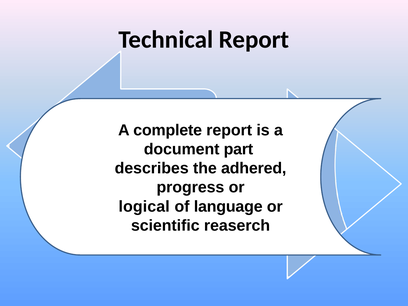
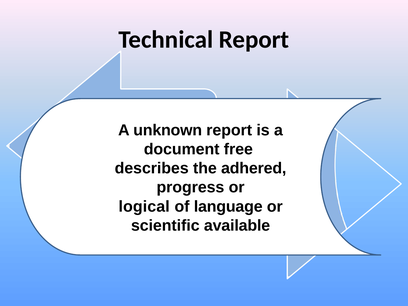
complete: complete -> unknown
part: part -> free
reaserch: reaserch -> available
